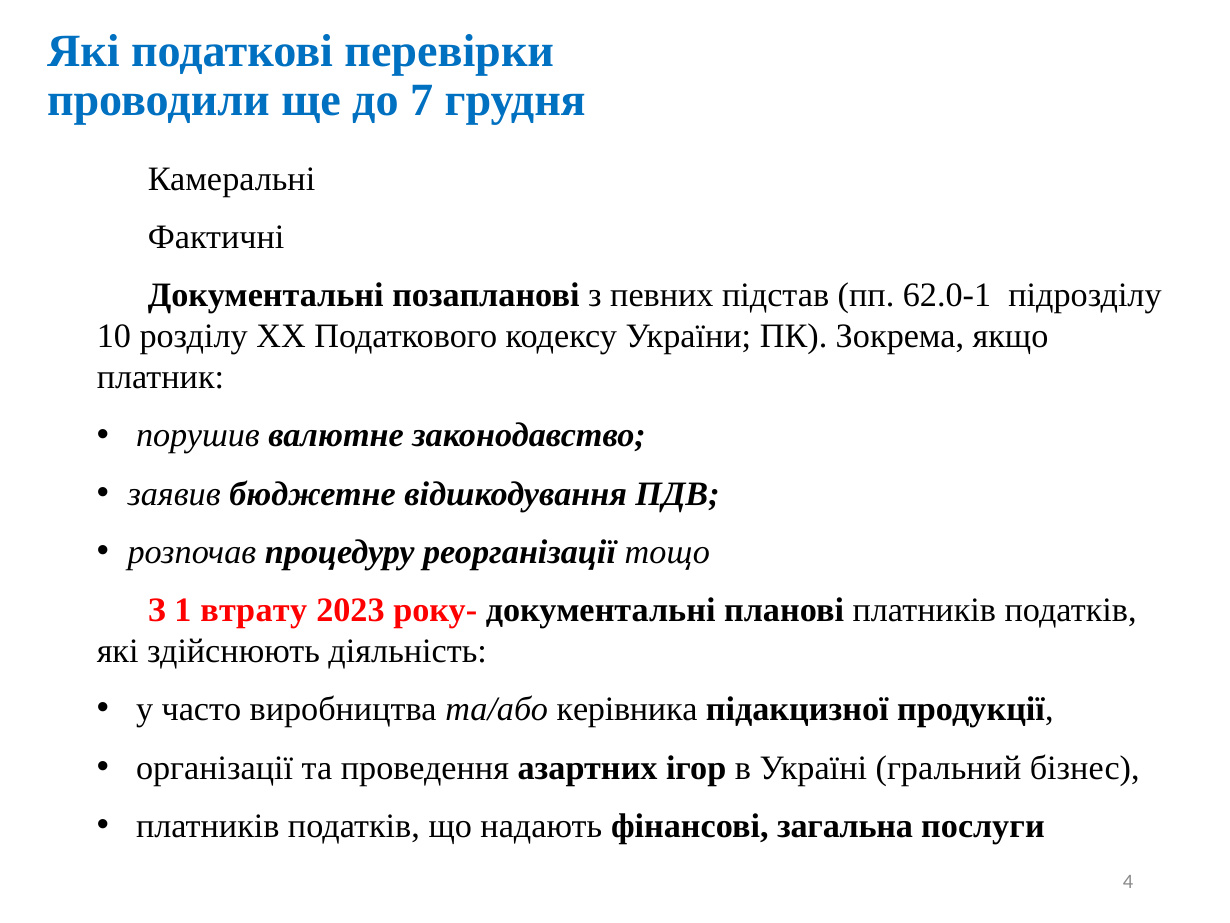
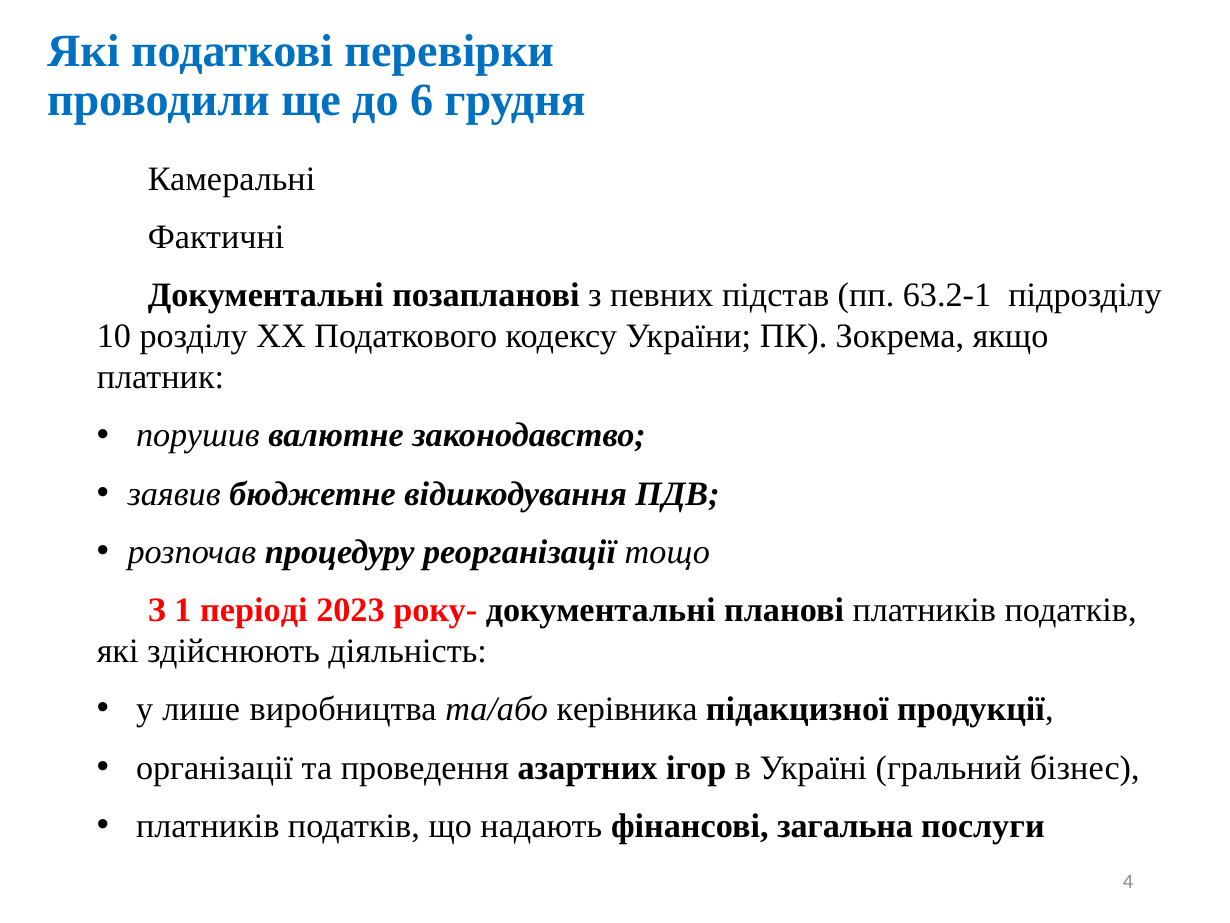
7: 7 -> 6
62.0-1: 62.0-1 -> 63.2-1
втрату: втрату -> періоді
часто: часто -> лише
